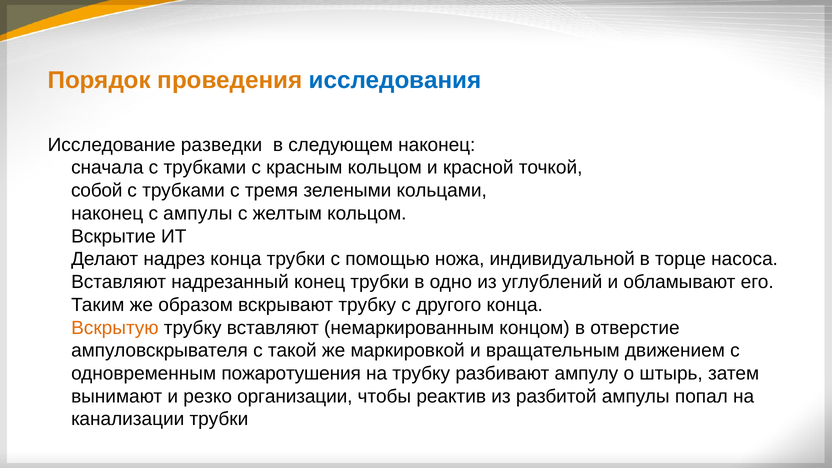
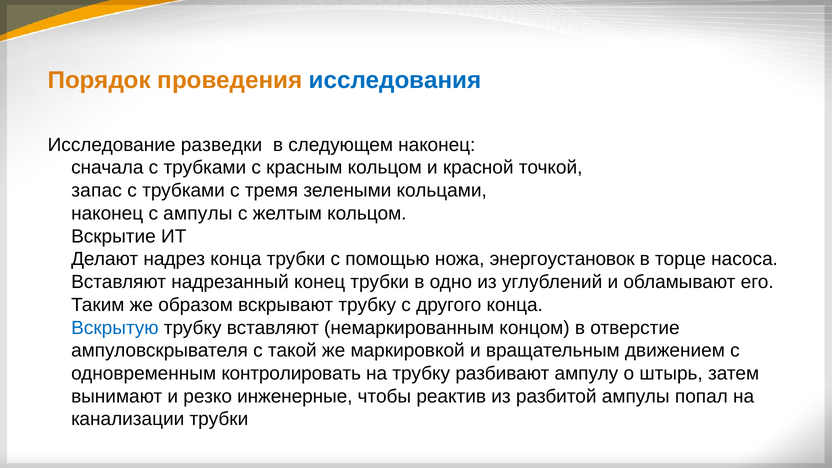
собой: собой -> запас
индивидуальной: индивидуальной -> энергоустановок
Вскрытую colour: orange -> blue
пожаротушения: пожаротушения -> контролировать
организации: организации -> инженерные
